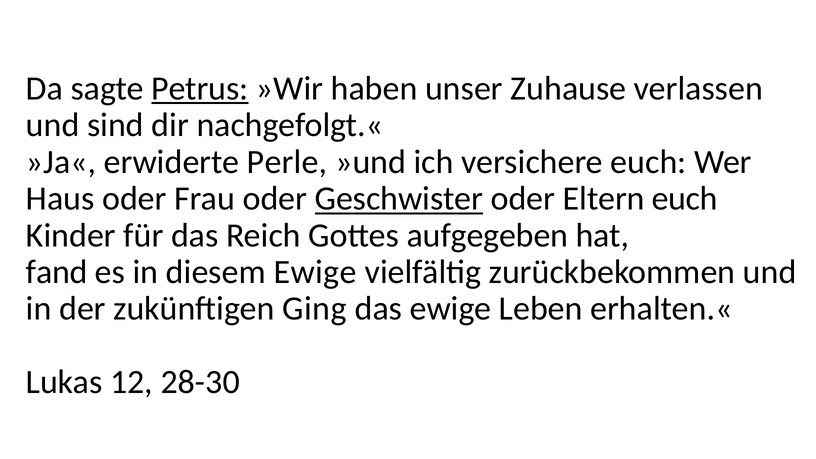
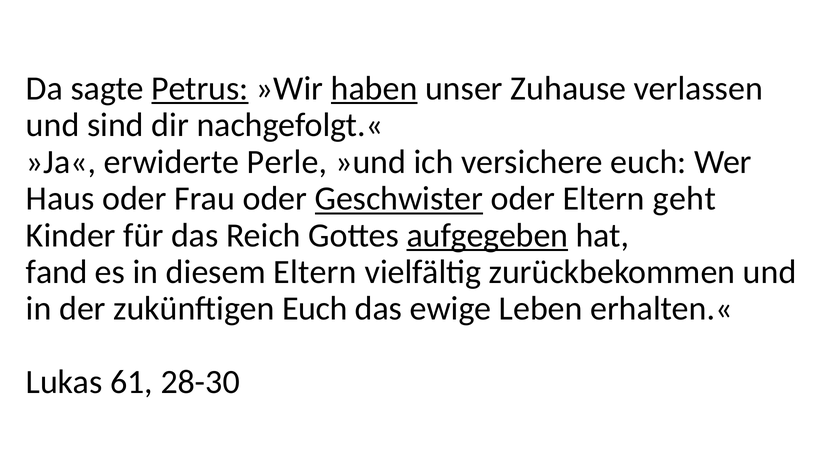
haben underline: none -> present
Eltern euch: euch -> geht
aufgegeben underline: none -> present
diesem Ewige: Ewige -> Eltern
zukünftigen Ging: Ging -> Euch
12: 12 -> 61
